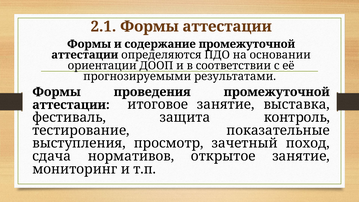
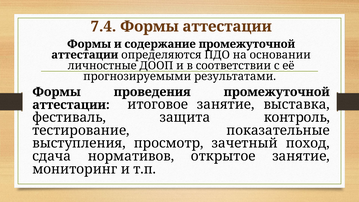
2.1: 2.1 -> 7.4
ориентации: ориентации -> личностные
